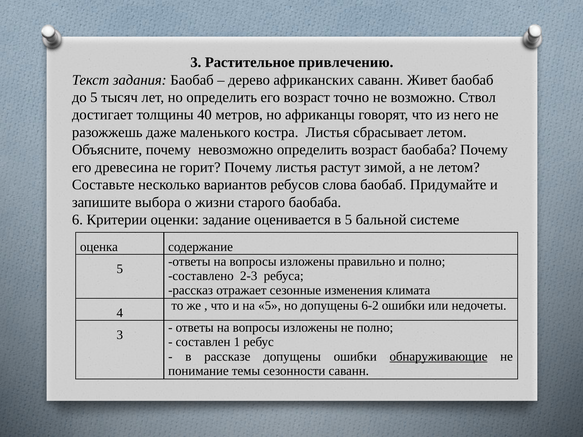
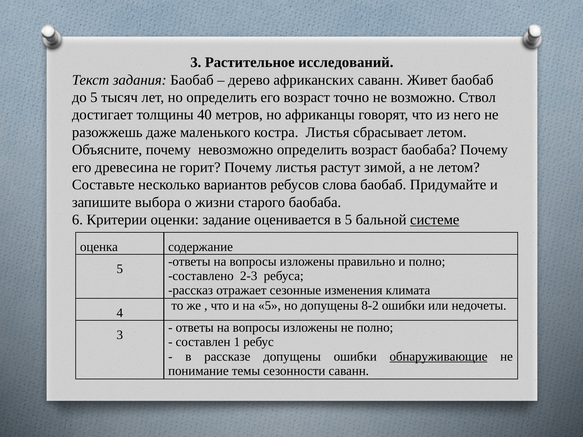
привлечению: привлечению -> исследований
системе underline: none -> present
6-2: 6-2 -> 8-2
